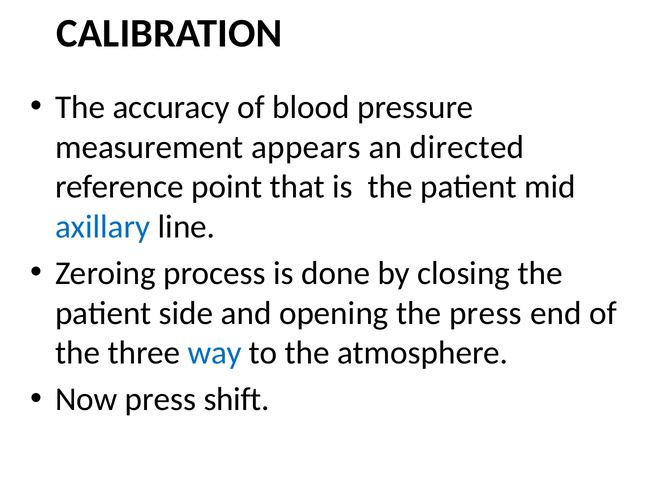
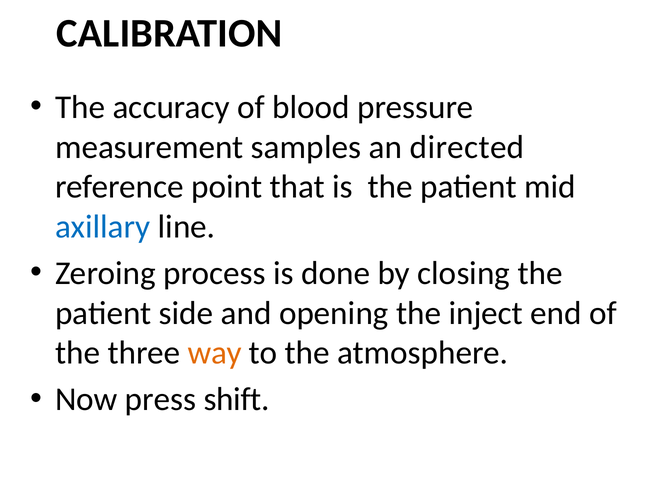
appears: appears -> samples
the press: press -> inject
way colour: blue -> orange
